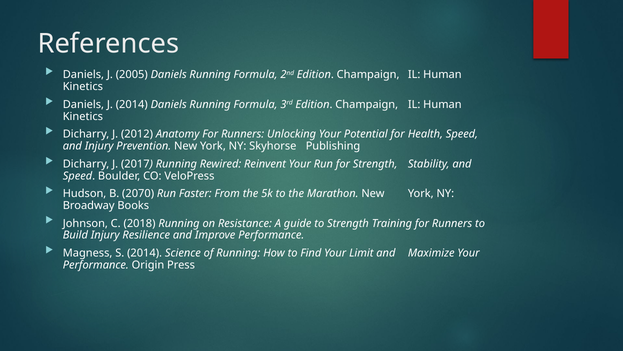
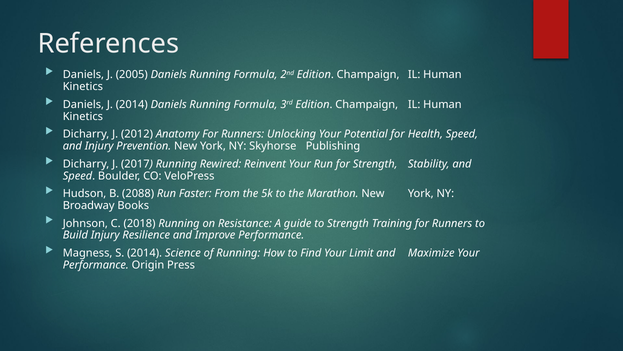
2070: 2070 -> 2088
